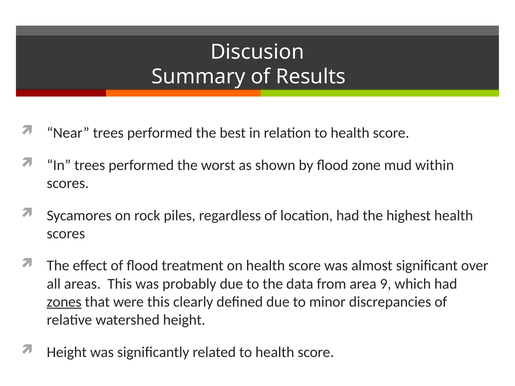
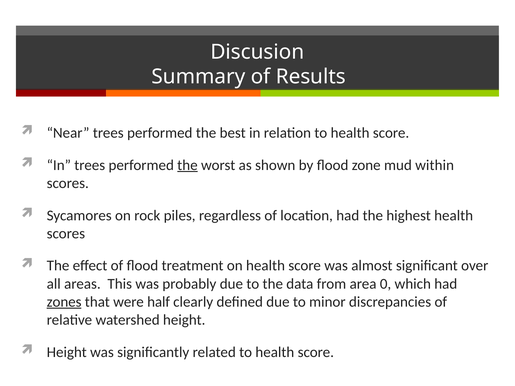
the at (187, 165) underline: none -> present
9: 9 -> 0
were this: this -> half
